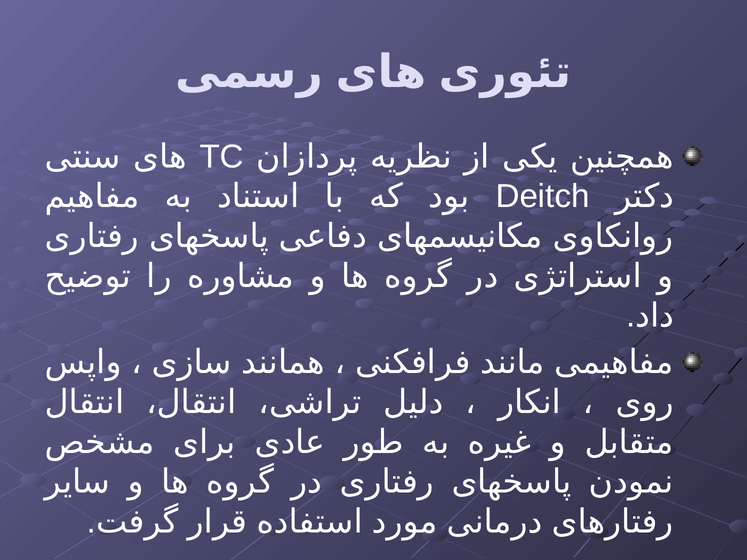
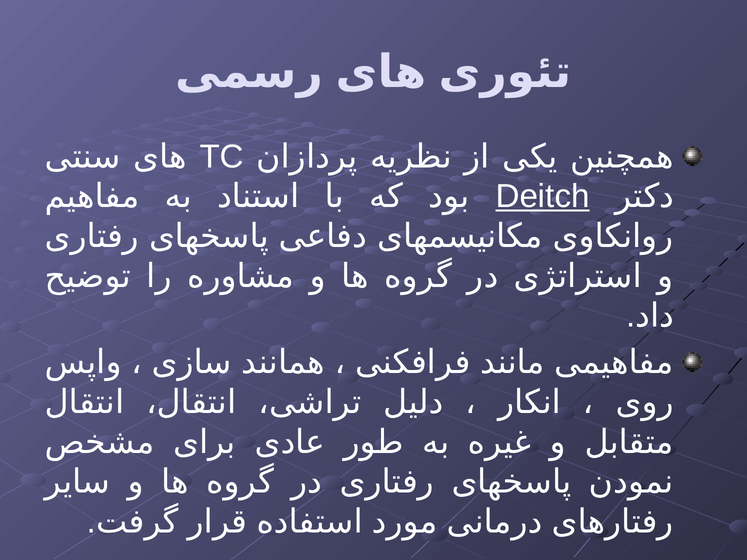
Deitch underline: none -> present
